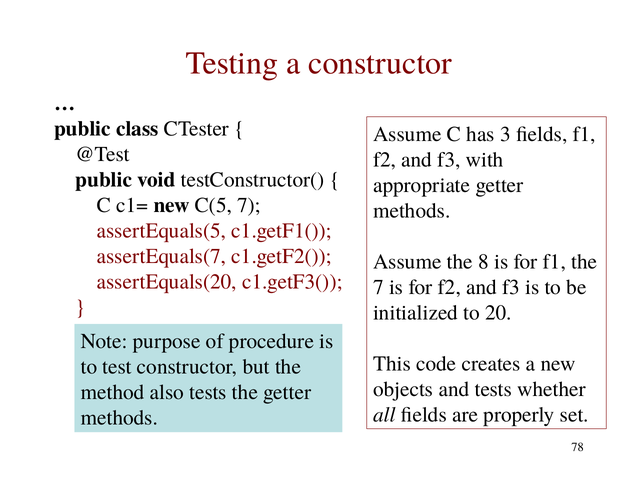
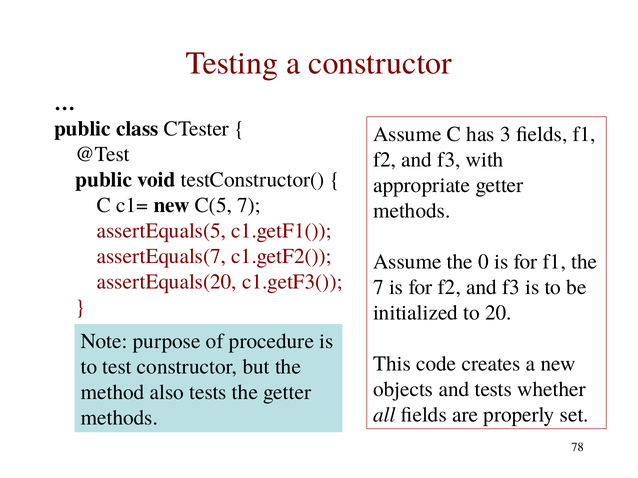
8: 8 -> 0
